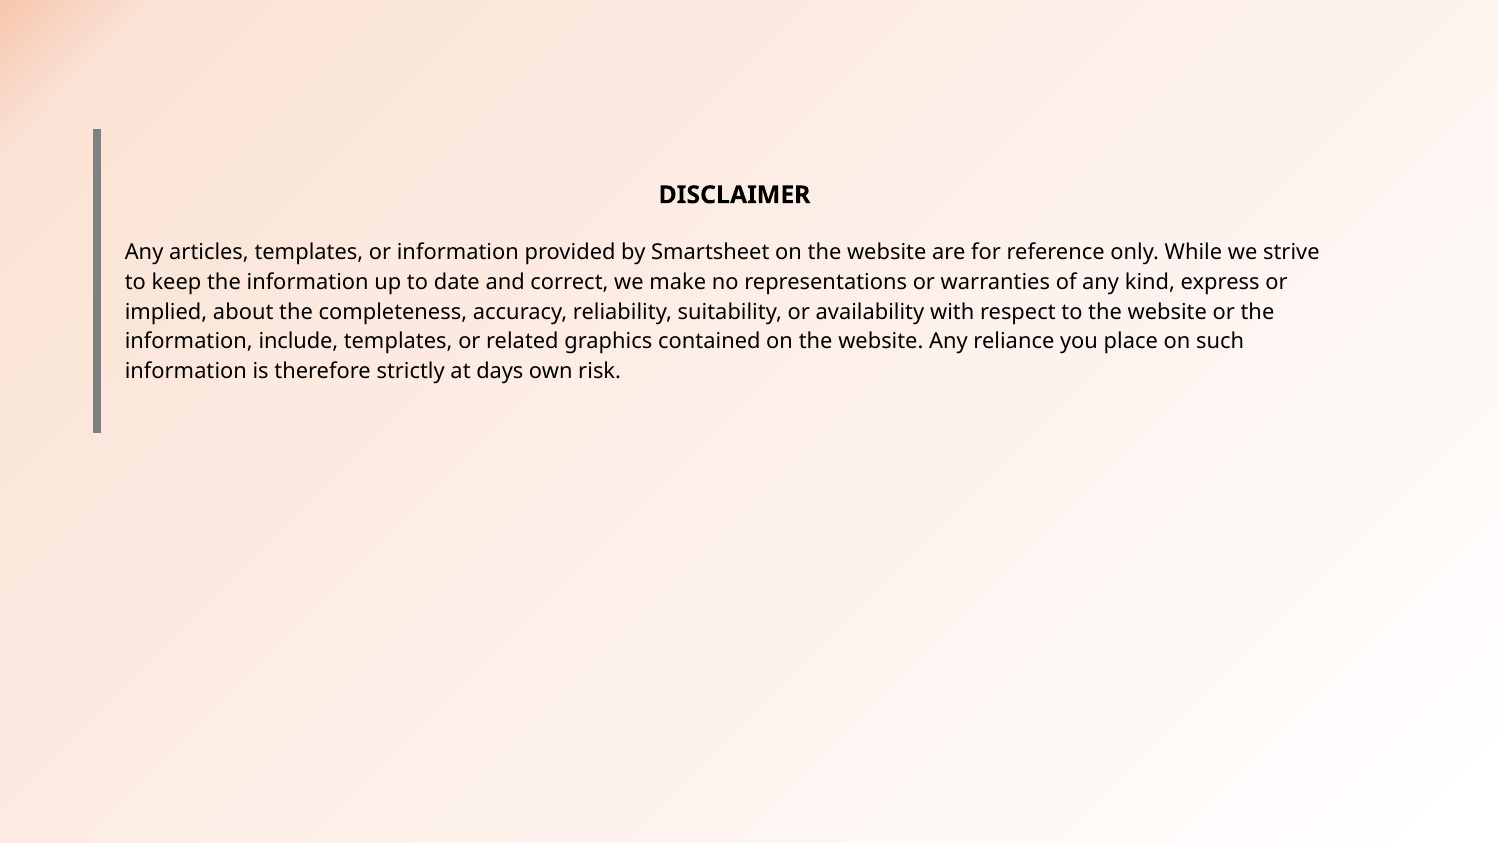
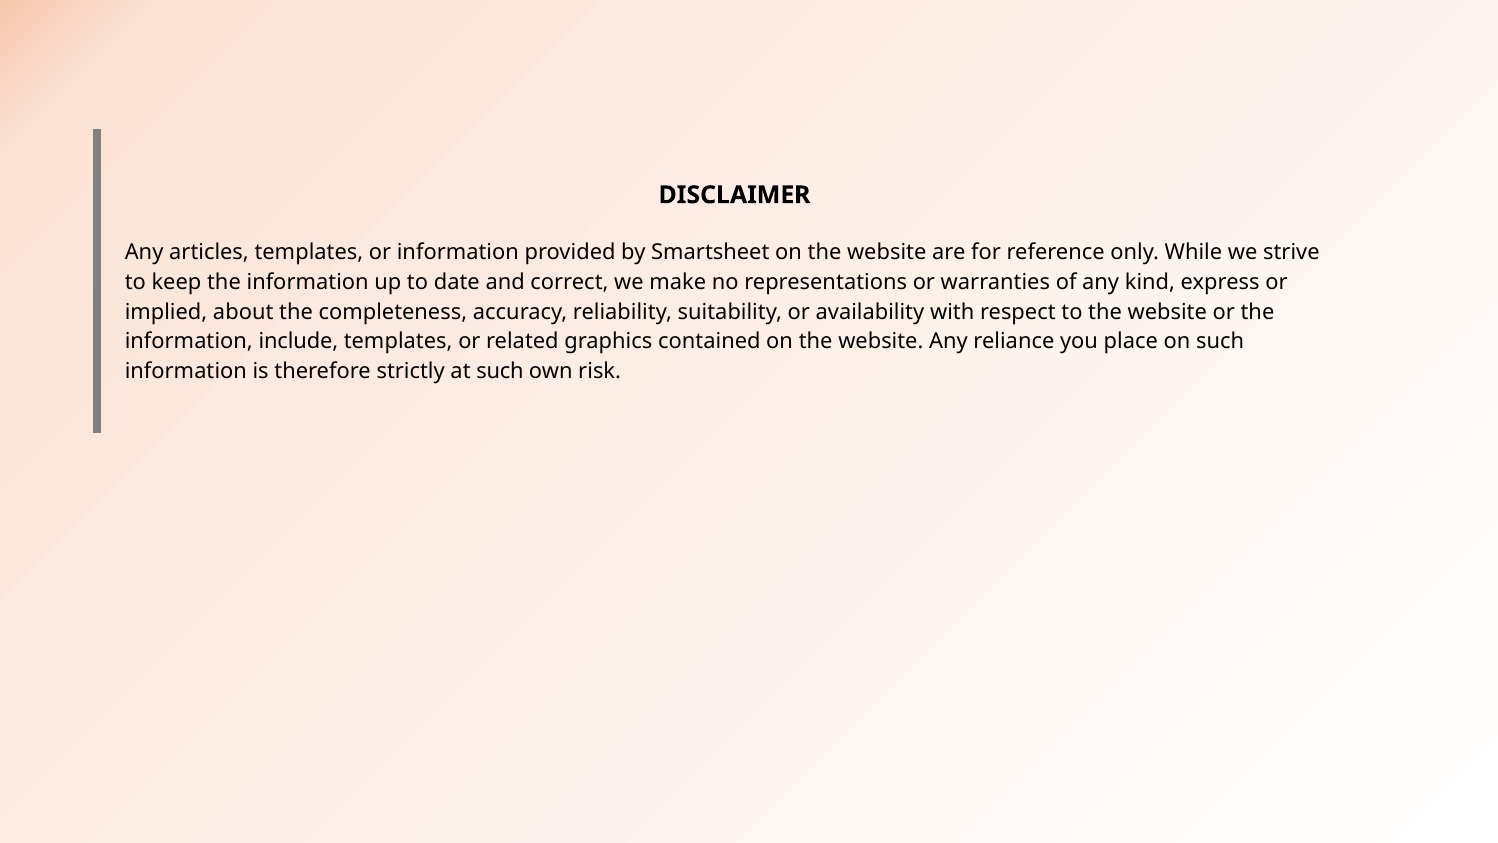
at days: days -> such
